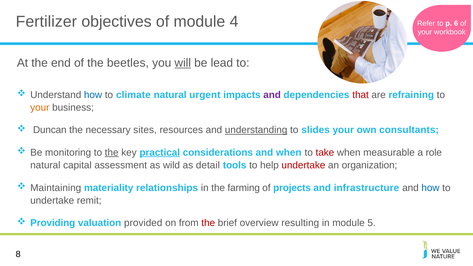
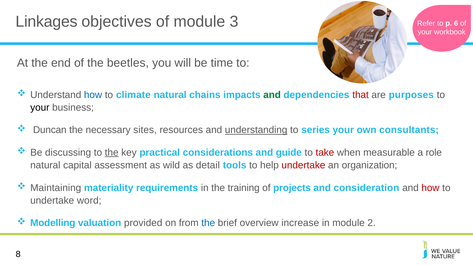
Fertilizer: Fertilizer -> Linkages
4: 4 -> 3
will underline: present -> none
lead: lead -> time
urgent: urgent -> chains
and at (272, 95) colour: purple -> green
refraining: refraining -> purposes
your at (40, 108) colour: orange -> black
slides: slides -> series
monitoring: monitoring -> discussing
practical underline: present -> none
and when: when -> guide
relationships: relationships -> requirements
farming: farming -> training
infrastructure: infrastructure -> consideration
how at (430, 188) colour: blue -> red
remit: remit -> word
Providing: Providing -> Modelling
the at (208, 223) colour: red -> blue
resulting: resulting -> increase
5: 5 -> 2
